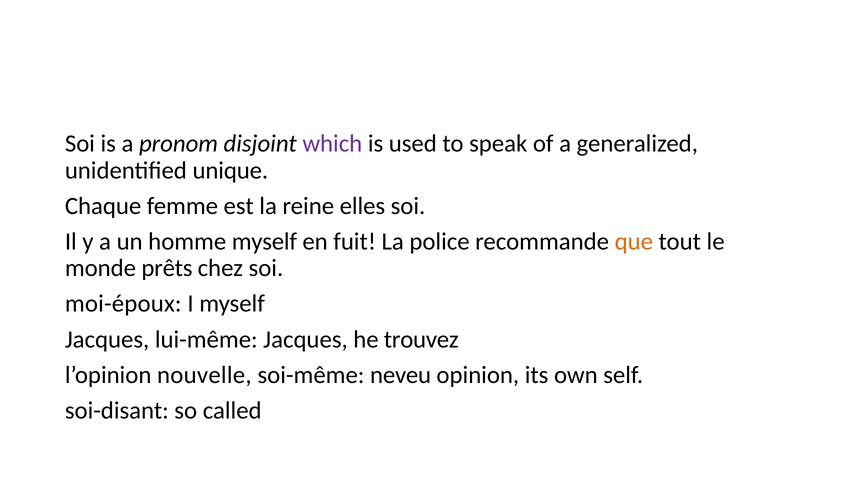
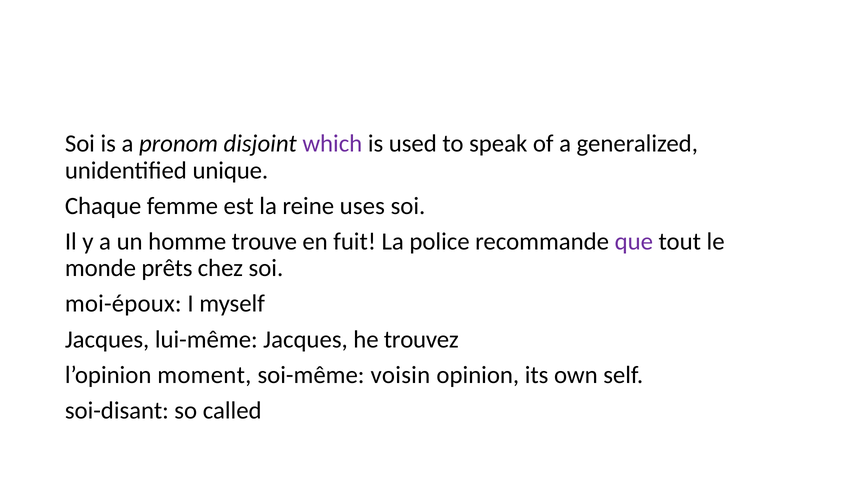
elles: elles -> uses
homme myself: myself -> trouve
que colour: orange -> purple
nouvelle: nouvelle -> moment
neveu: neveu -> voisin
